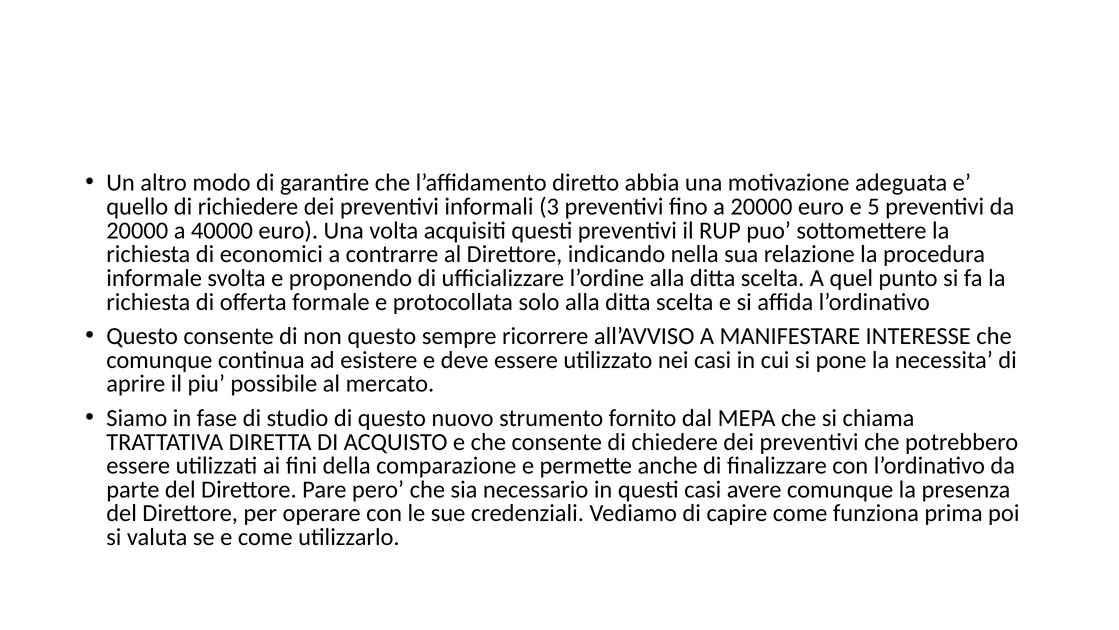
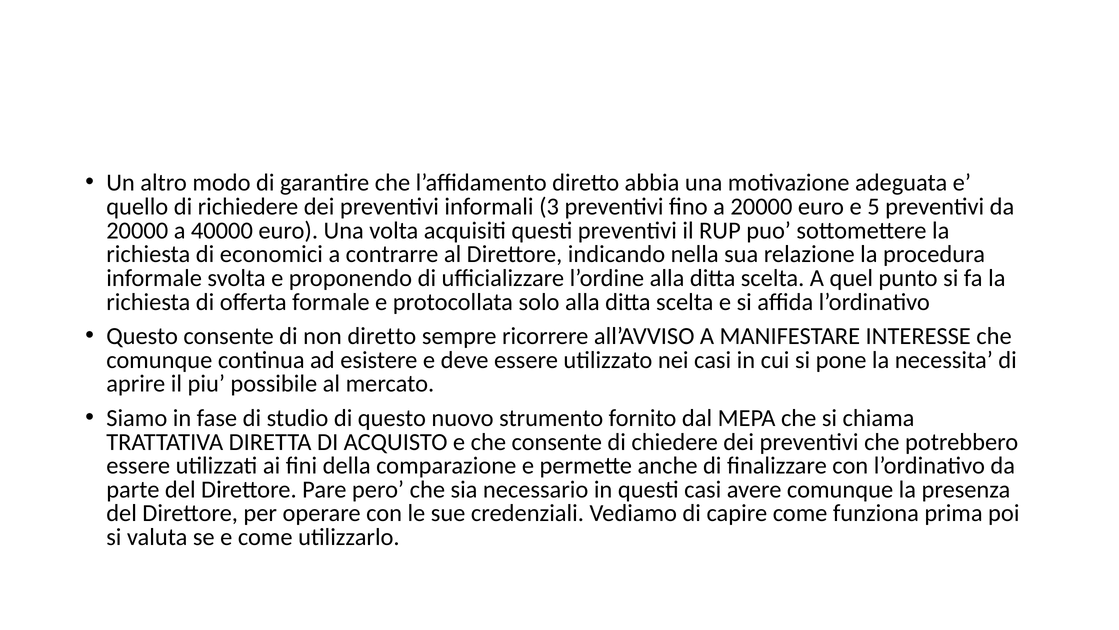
non questo: questo -> diretto
